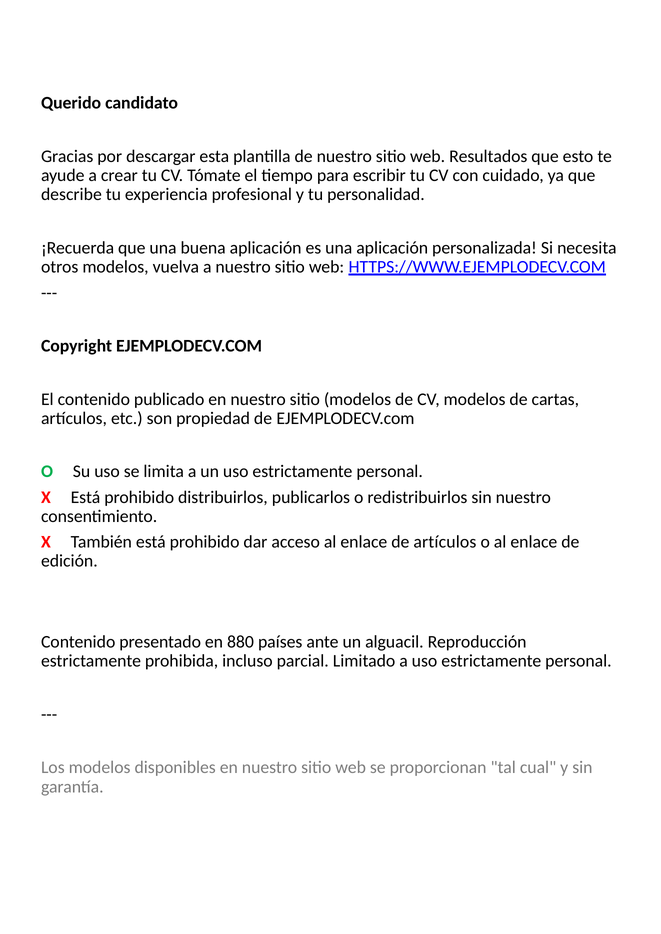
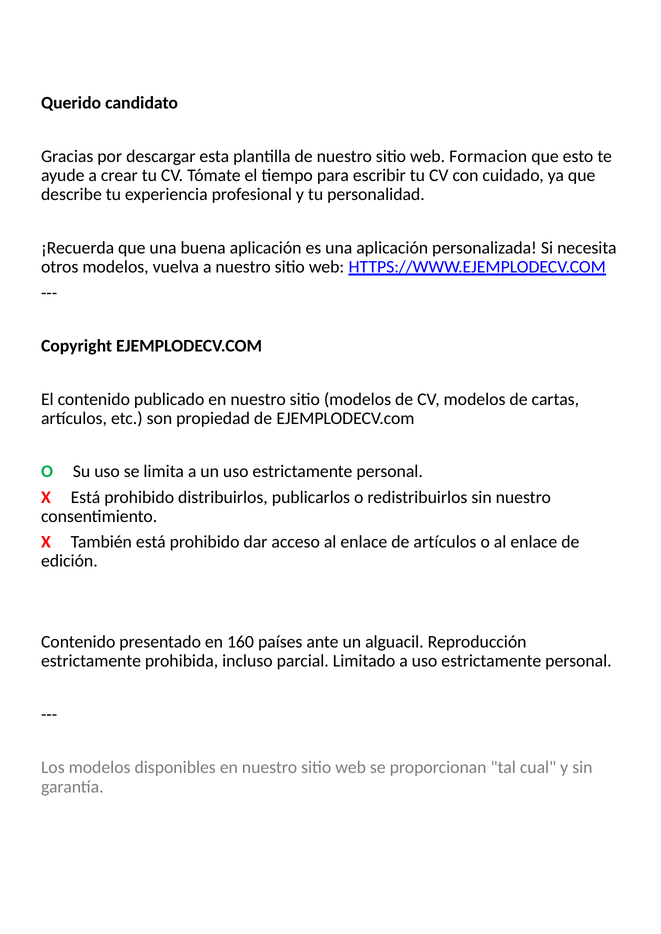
Resultados: Resultados -> Formacion
880: 880 -> 160
